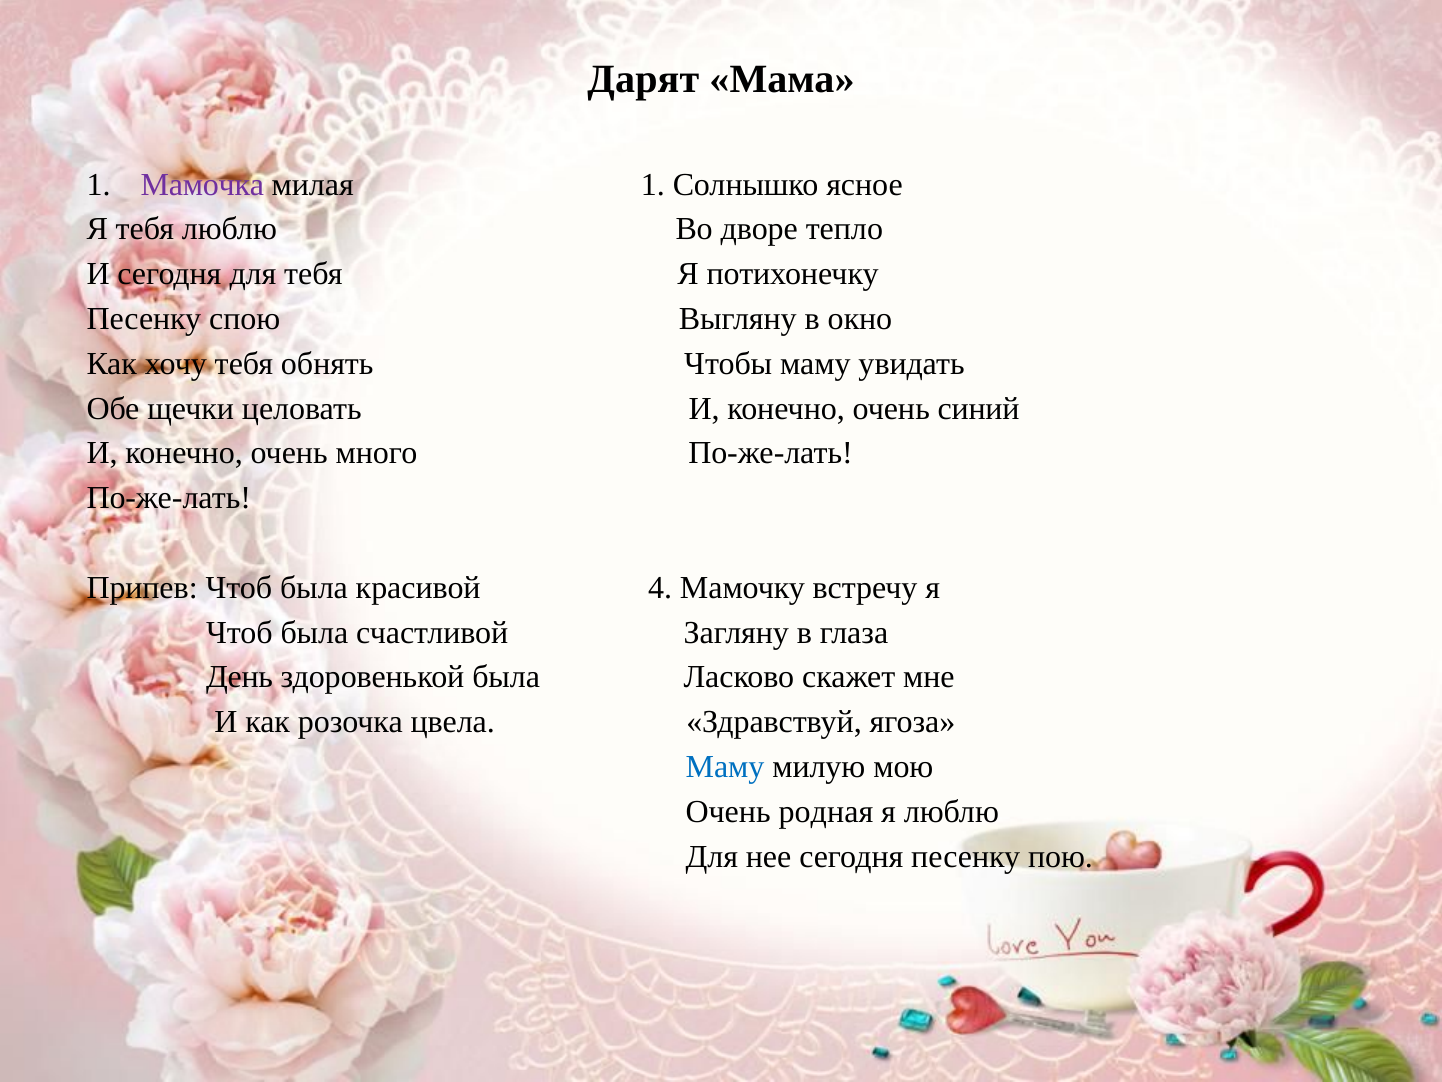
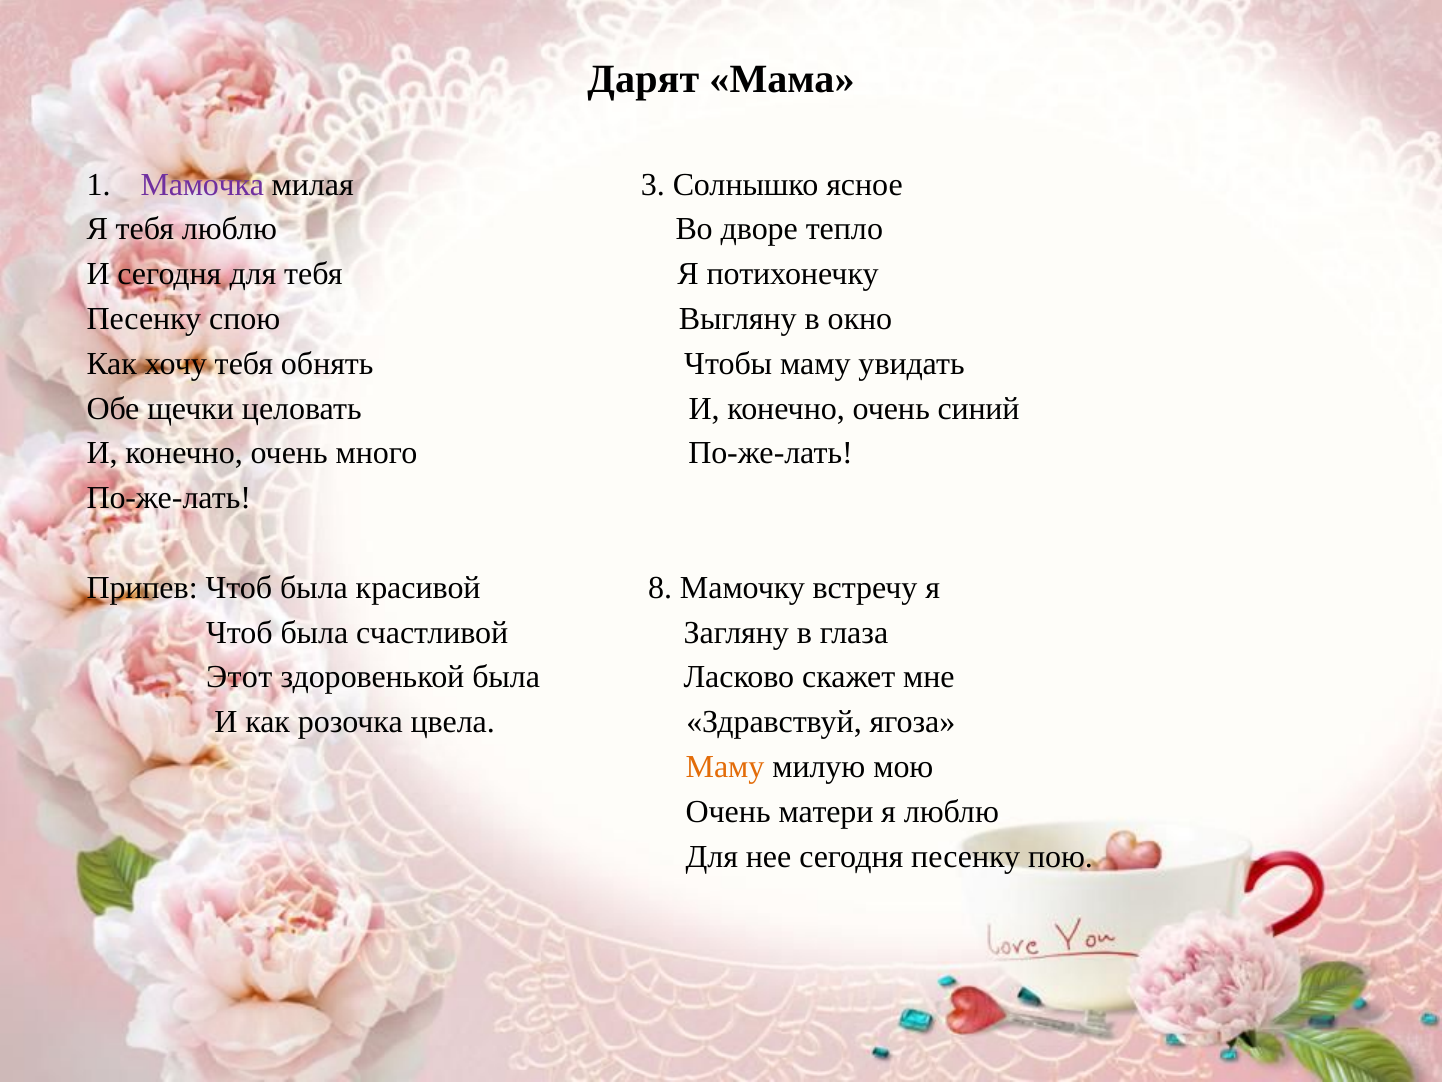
милая 1: 1 -> 3
4: 4 -> 8
День: День -> Этот
Маму at (725, 767) colour: blue -> orange
родная: родная -> матери
